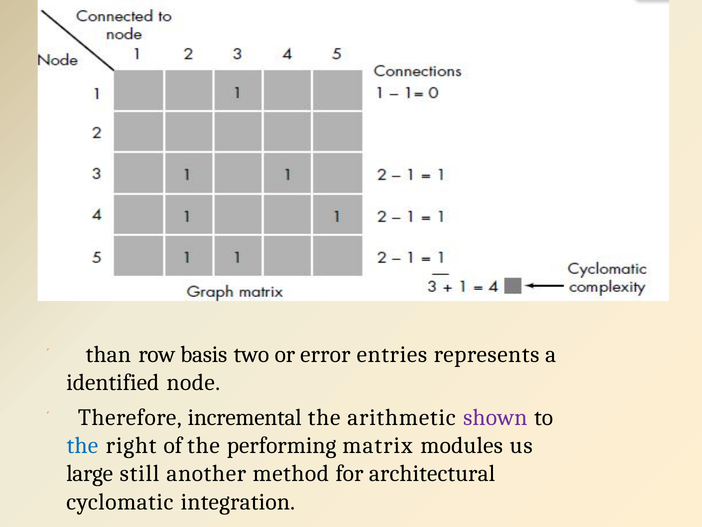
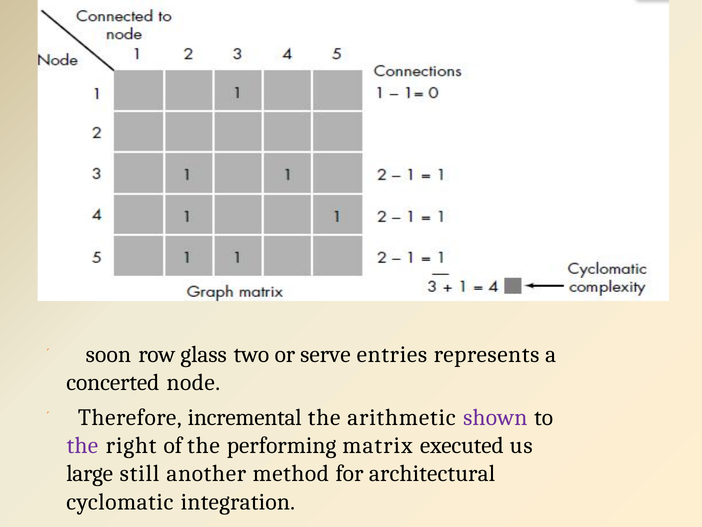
than: than -> soon
basis: basis -> glass
error: error -> serve
identified: identified -> concerted
the at (82, 445) colour: blue -> purple
modules: modules -> executed
